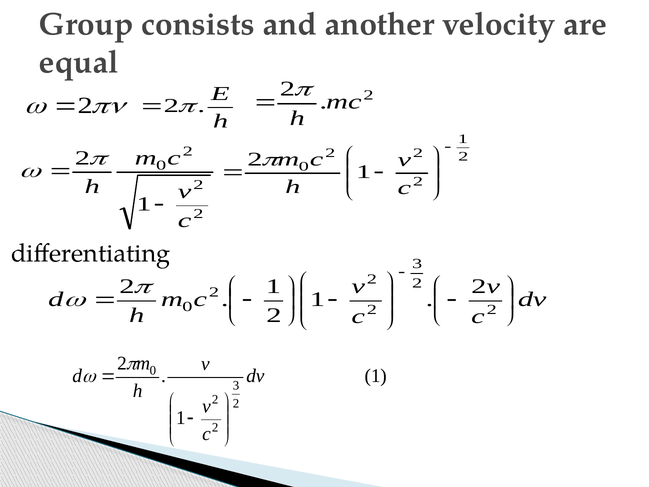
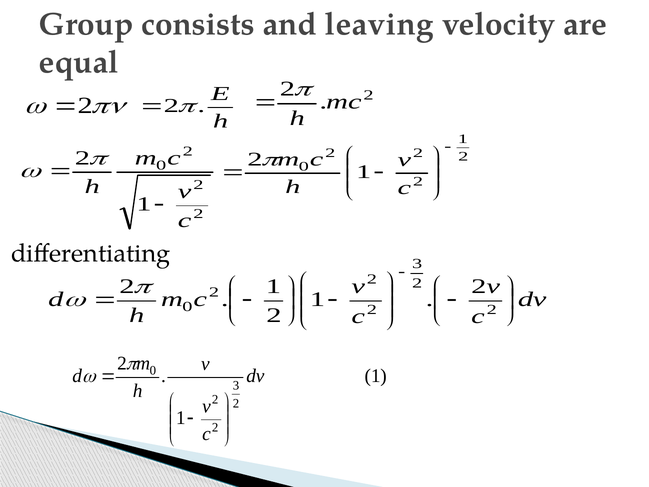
another: another -> leaving
